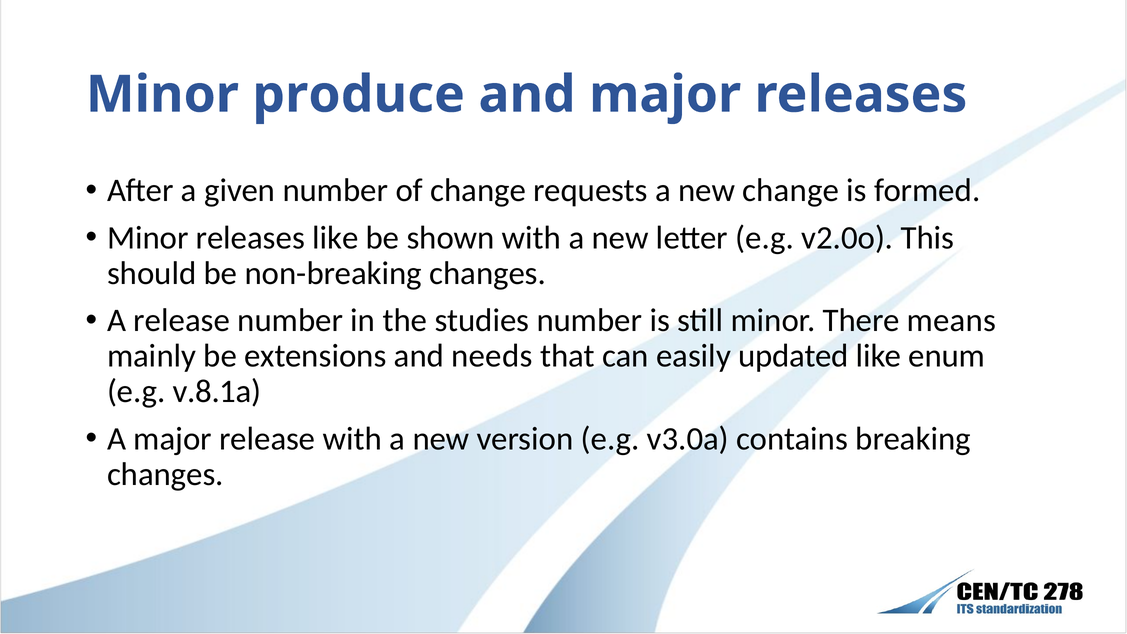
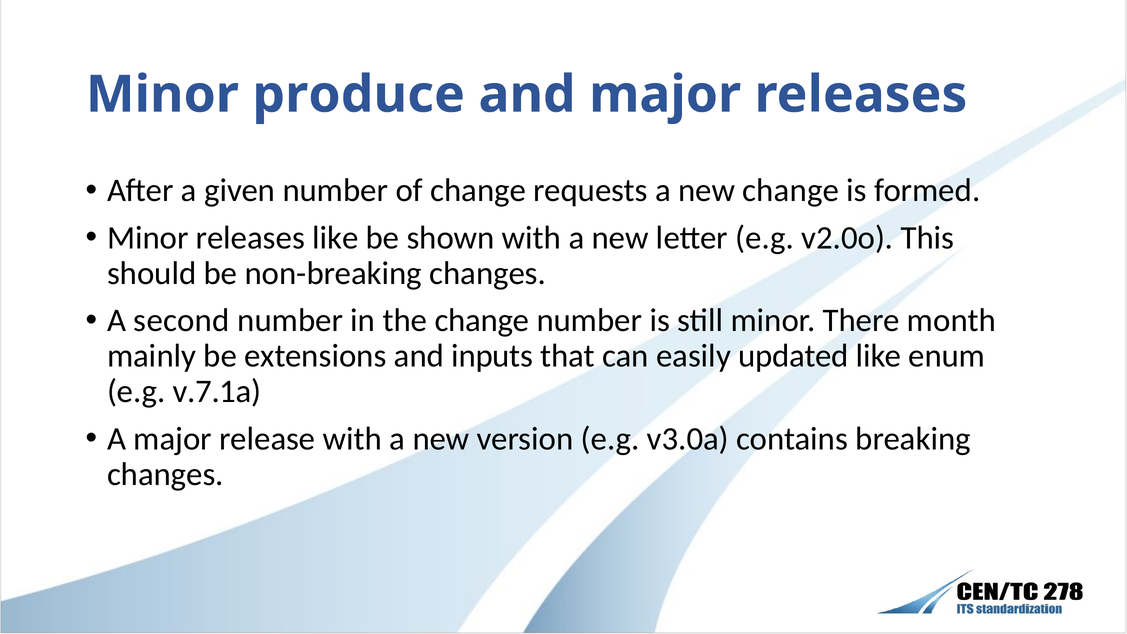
A release: release -> second
the studies: studies -> change
means: means -> month
needs: needs -> inputs
v.8.1a: v.8.1a -> v.7.1a
